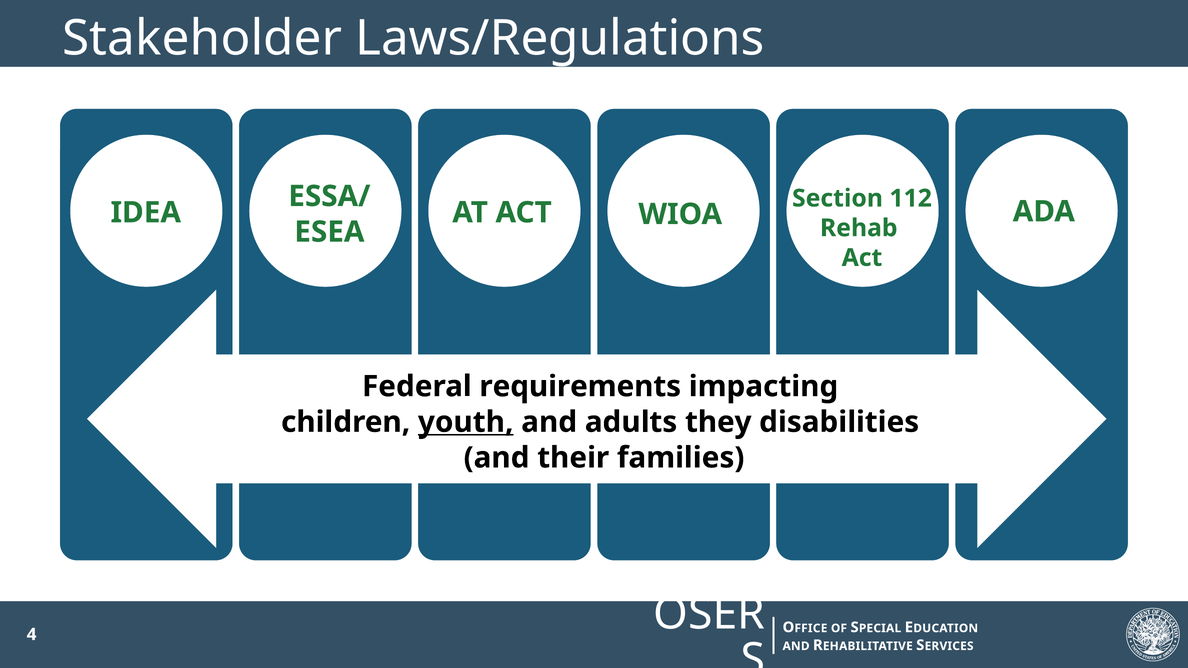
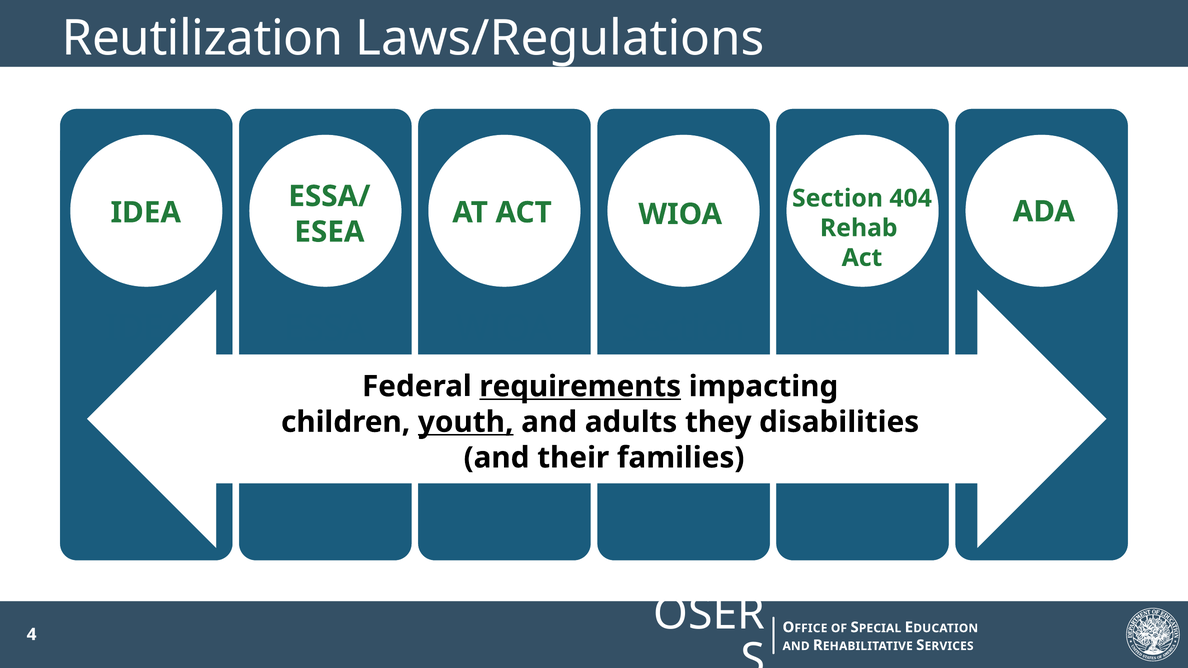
Stakeholder: Stakeholder -> Reutilization
112: 112 -> 404
requirements underline: none -> present
